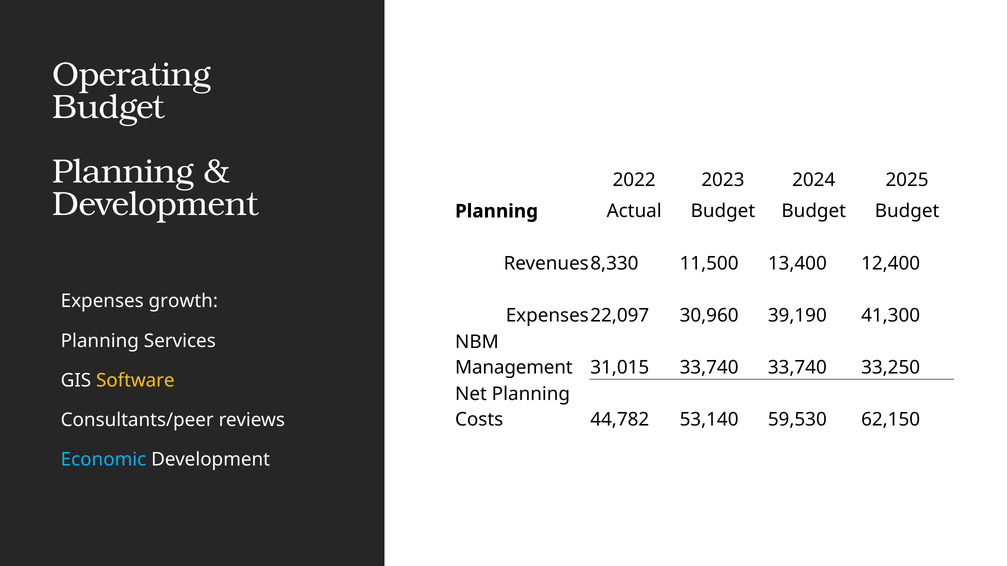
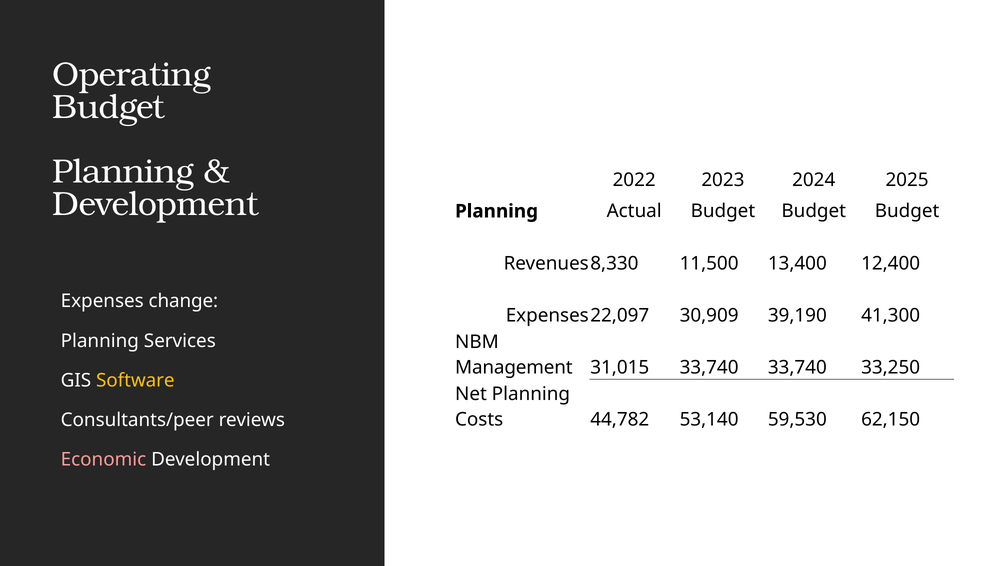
growth: growth -> change
30,960: 30,960 -> 30,909
Economic colour: light blue -> pink
